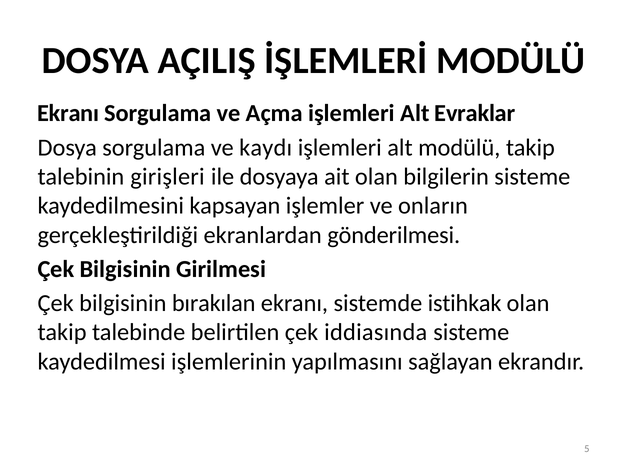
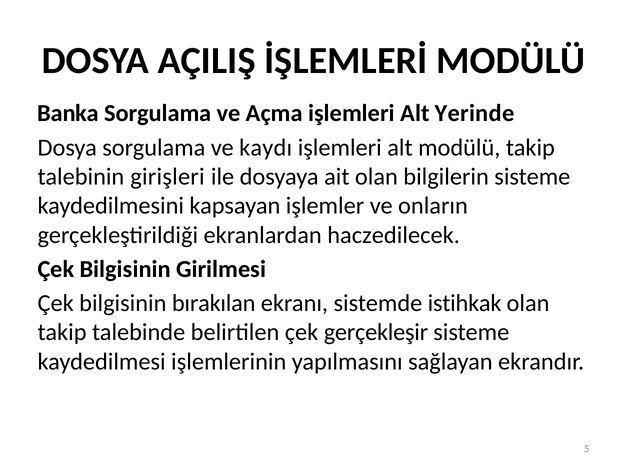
Ekranı at (68, 113): Ekranı -> Banka
Evraklar: Evraklar -> Yerinde
gönderilmesi: gönderilmesi -> haczedilecek
iddiasında: iddiasında -> gerçekleşir
